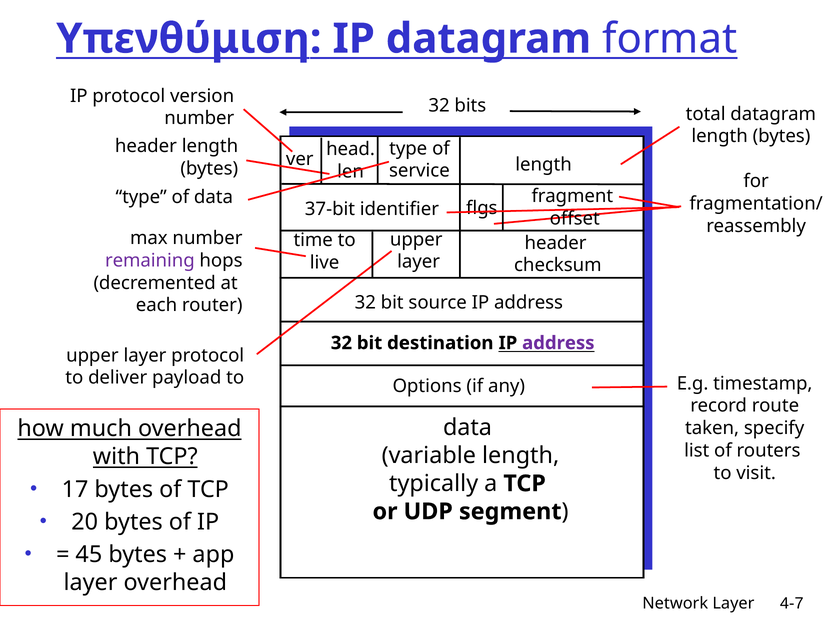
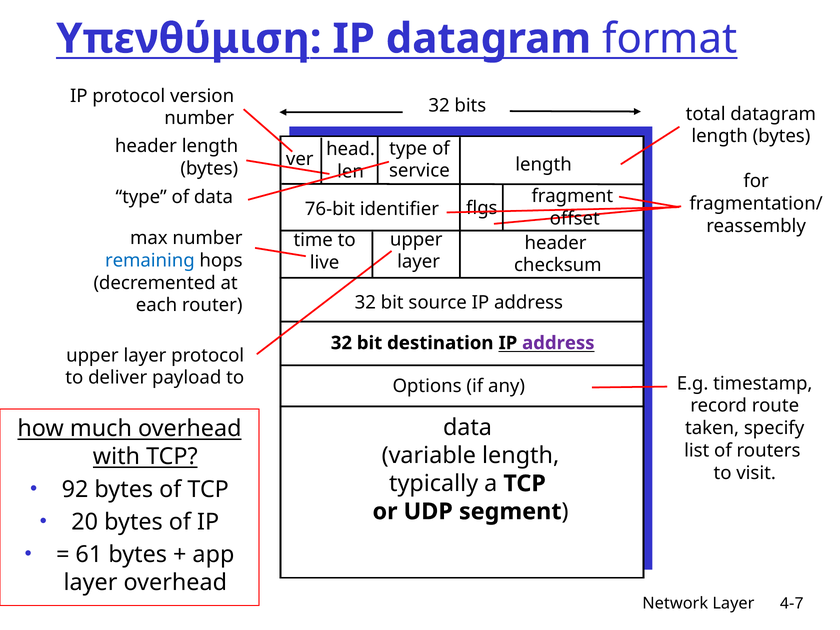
37-bit: 37-bit -> 76-bit
remaining colour: purple -> blue
17: 17 -> 92
45: 45 -> 61
